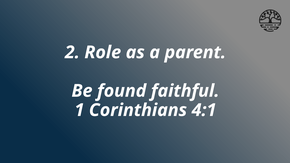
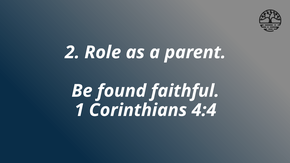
4:1: 4:1 -> 4:4
